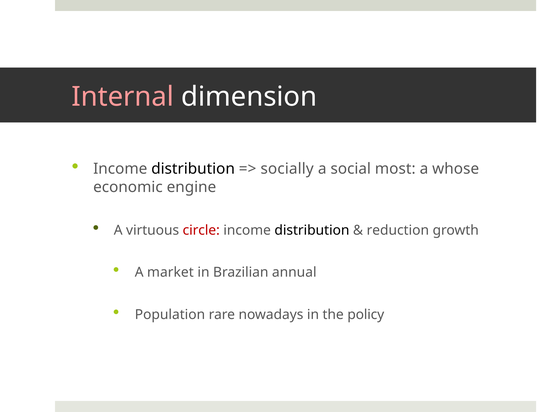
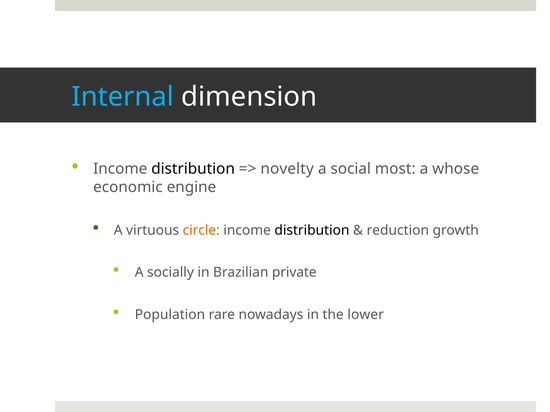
Internal colour: pink -> light blue
socially: socially -> novelty
circle colour: red -> orange
market: market -> socially
annual: annual -> private
policy: policy -> lower
